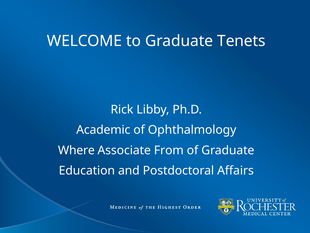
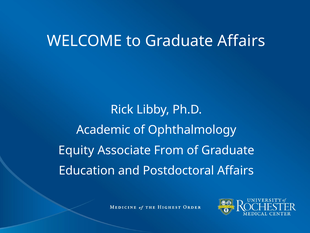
Graduate Tenets: Tenets -> Affairs
Where: Where -> Equity
